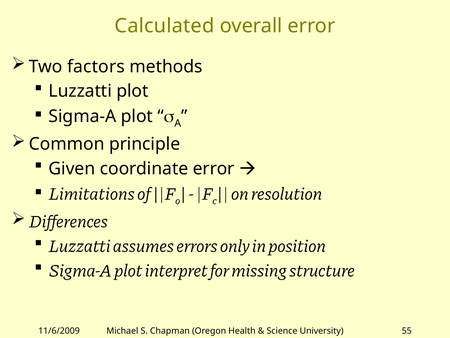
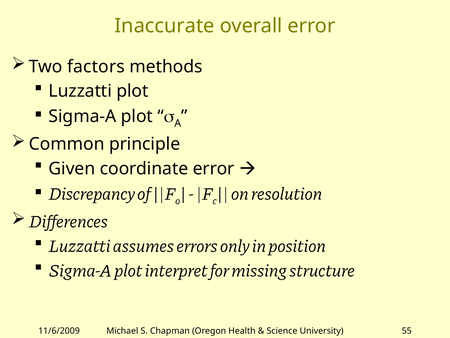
Calculated: Calculated -> Inaccurate
Limitations: Limitations -> Discrepancy
